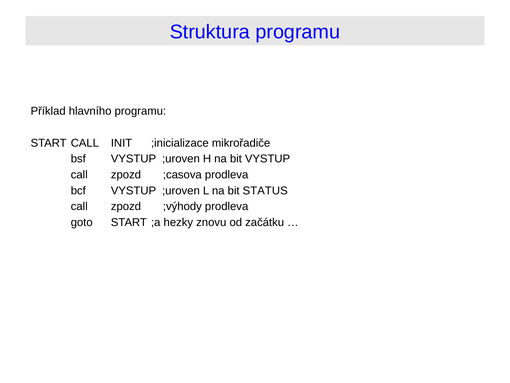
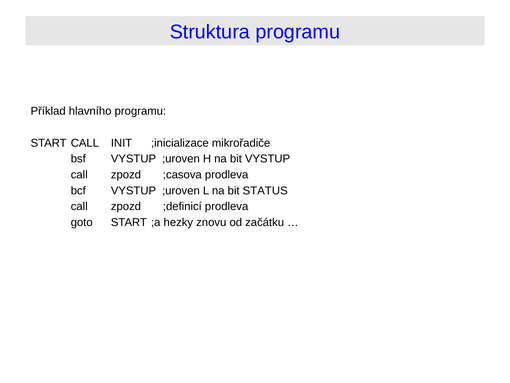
;výhody: ;výhody -> ;definicí
